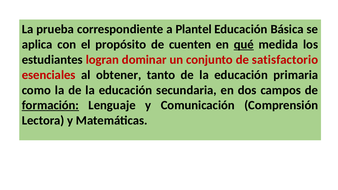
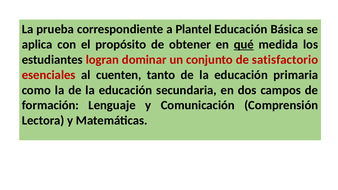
cuenten: cuenten -> obtener
obtener: obtener -> cuenten
formación underline: present -> none
